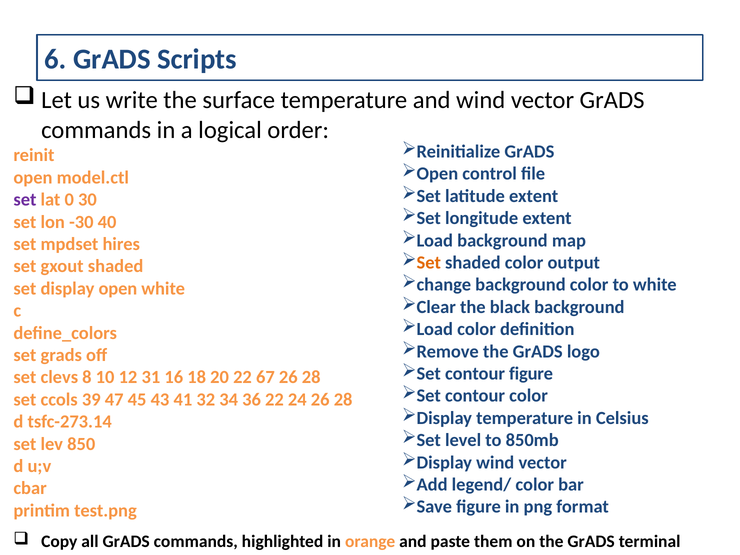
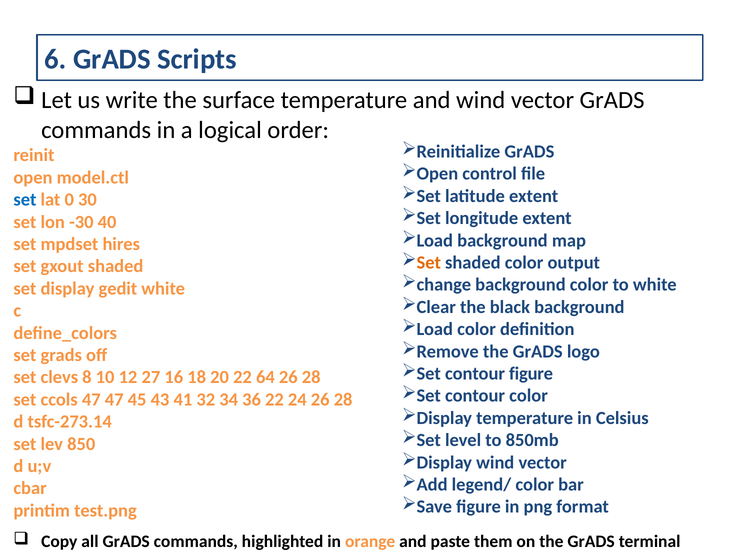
set at (25, 200) colour: purple -> blue
display open: open -> gedit
31: 31 -> 27
67: 67 -> 64
ccols 39: 39 -> 47
